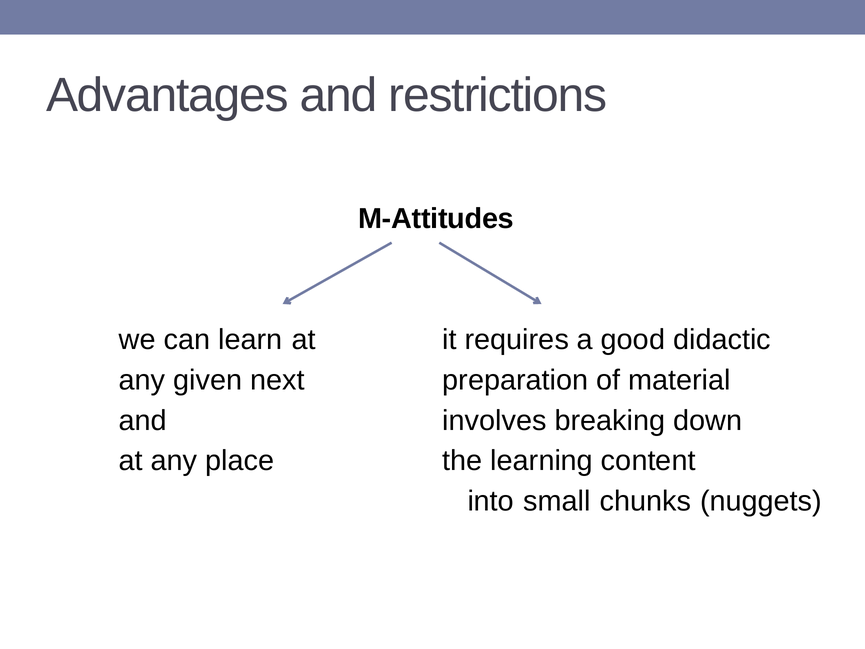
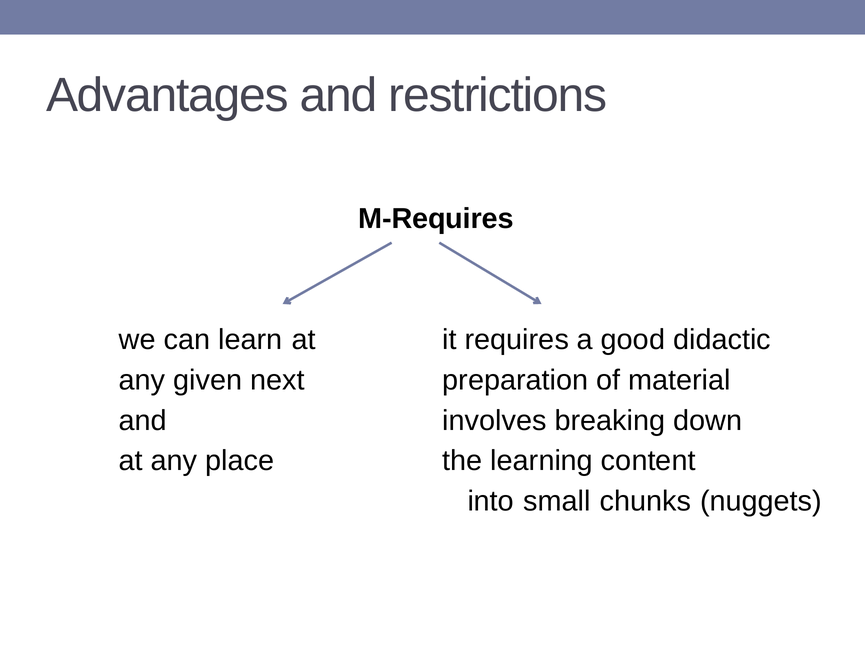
M-Attitudes: M-Attitudes -> M-Requires
